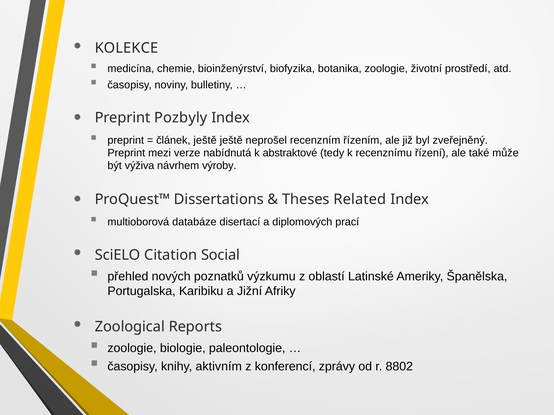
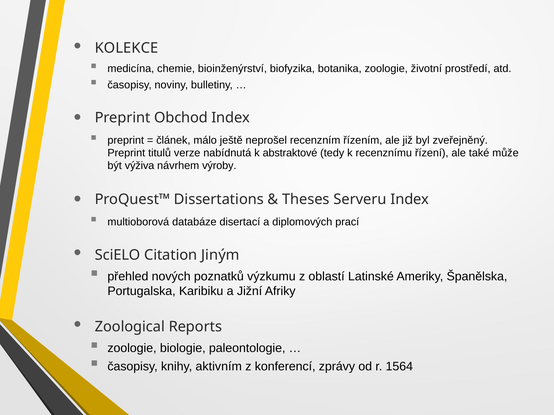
Pozbyly: Pozbyly -> Obchod
článek ještě: ještě -> málo
mezi: mezi -> titulů
Related: Related -> Serveru
Social: Social -> Jiným
8802: 8802 -> 1564
